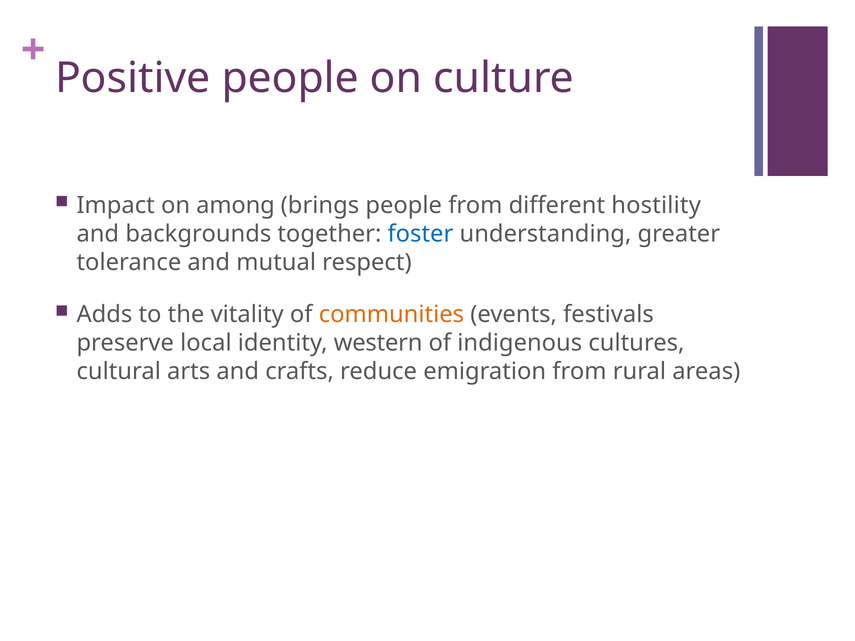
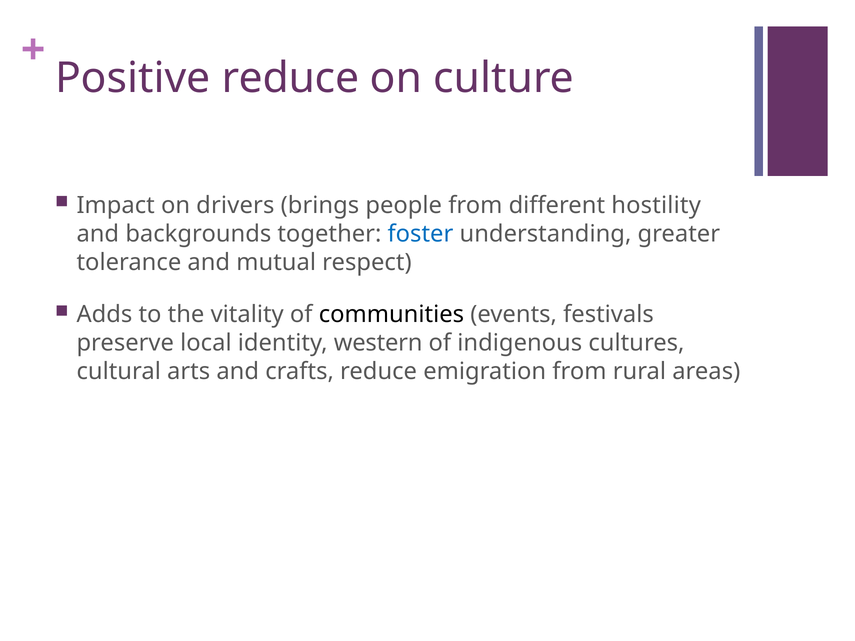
Positive people: people -> reduce
among: among -> drivers
communities colour: orange -> black
